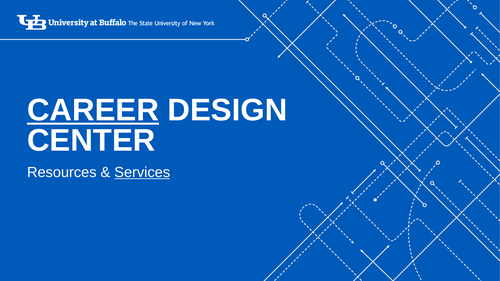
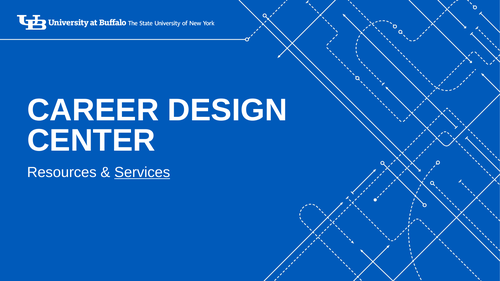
CAREER underline: present -> none
